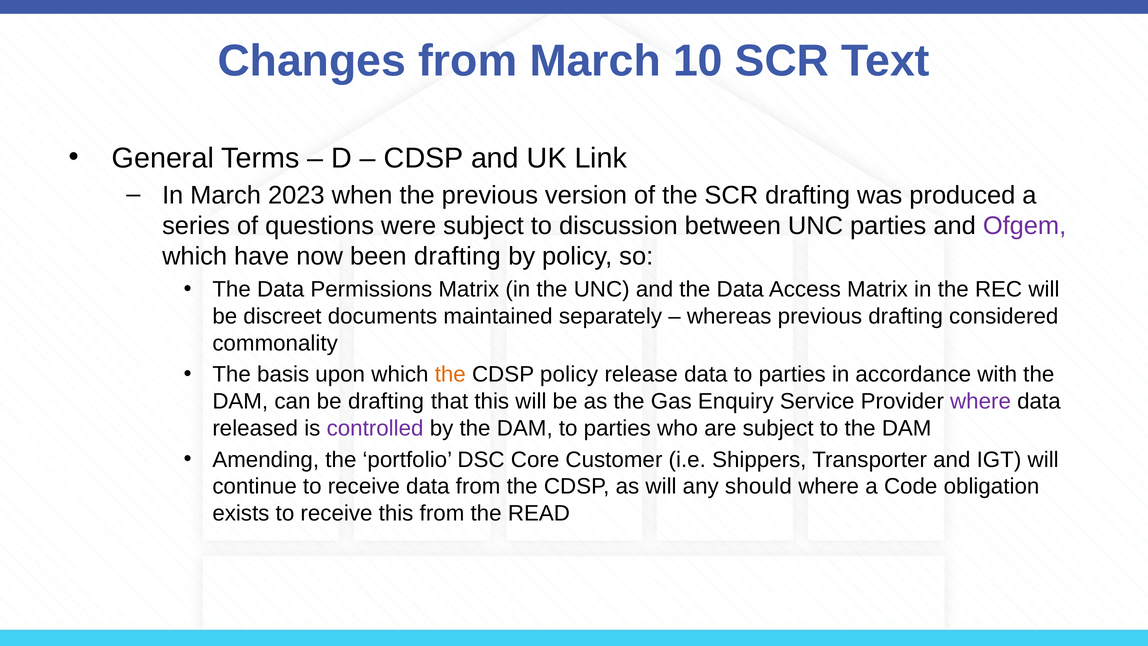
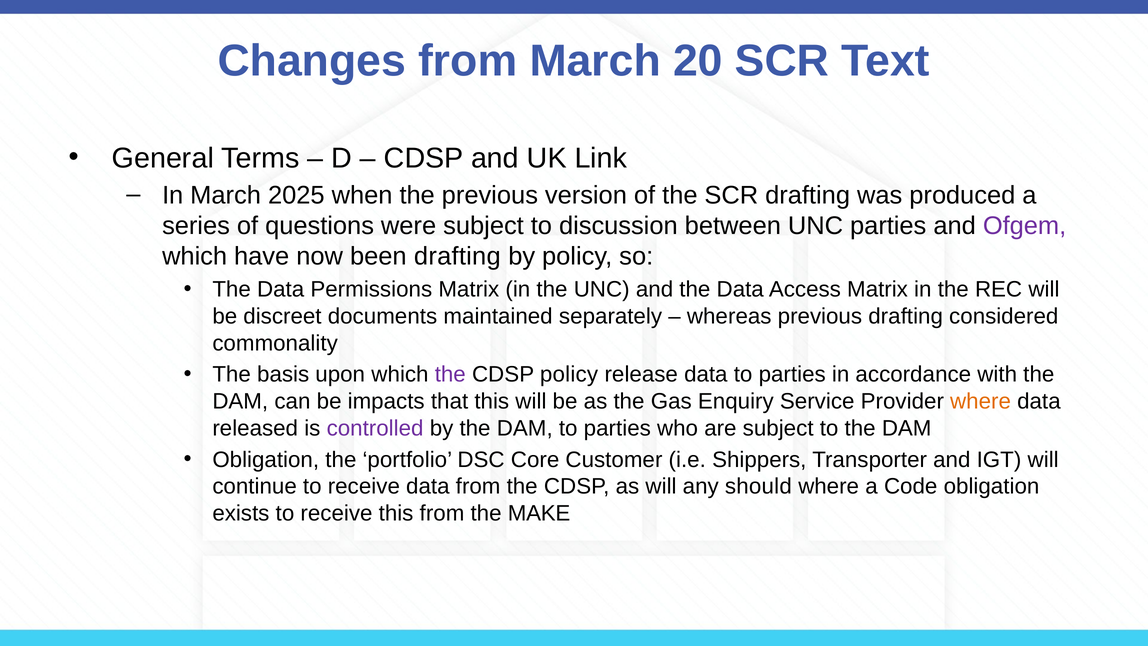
10: 10 -> 20
2023: 2023 -> 2025
the at (450, 374) colour: orange -> purple
be drafting: drafting -> impacts
where at (981, 401) colour: purple -> orange
Amending at (266, 459): Amending -> Obligation
READ: READ -> MAKE
